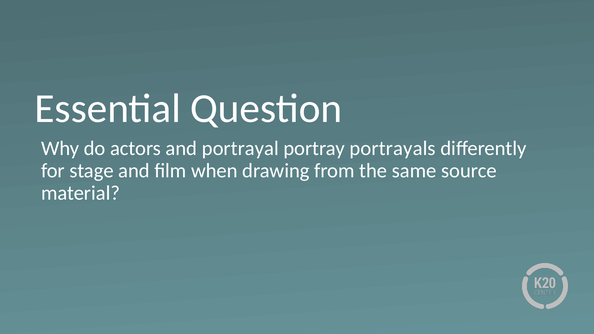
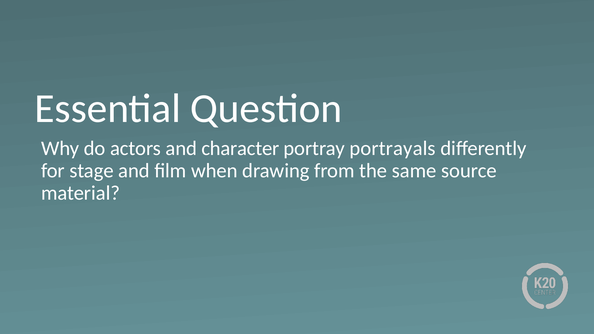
portrayal: portrayal -> character
